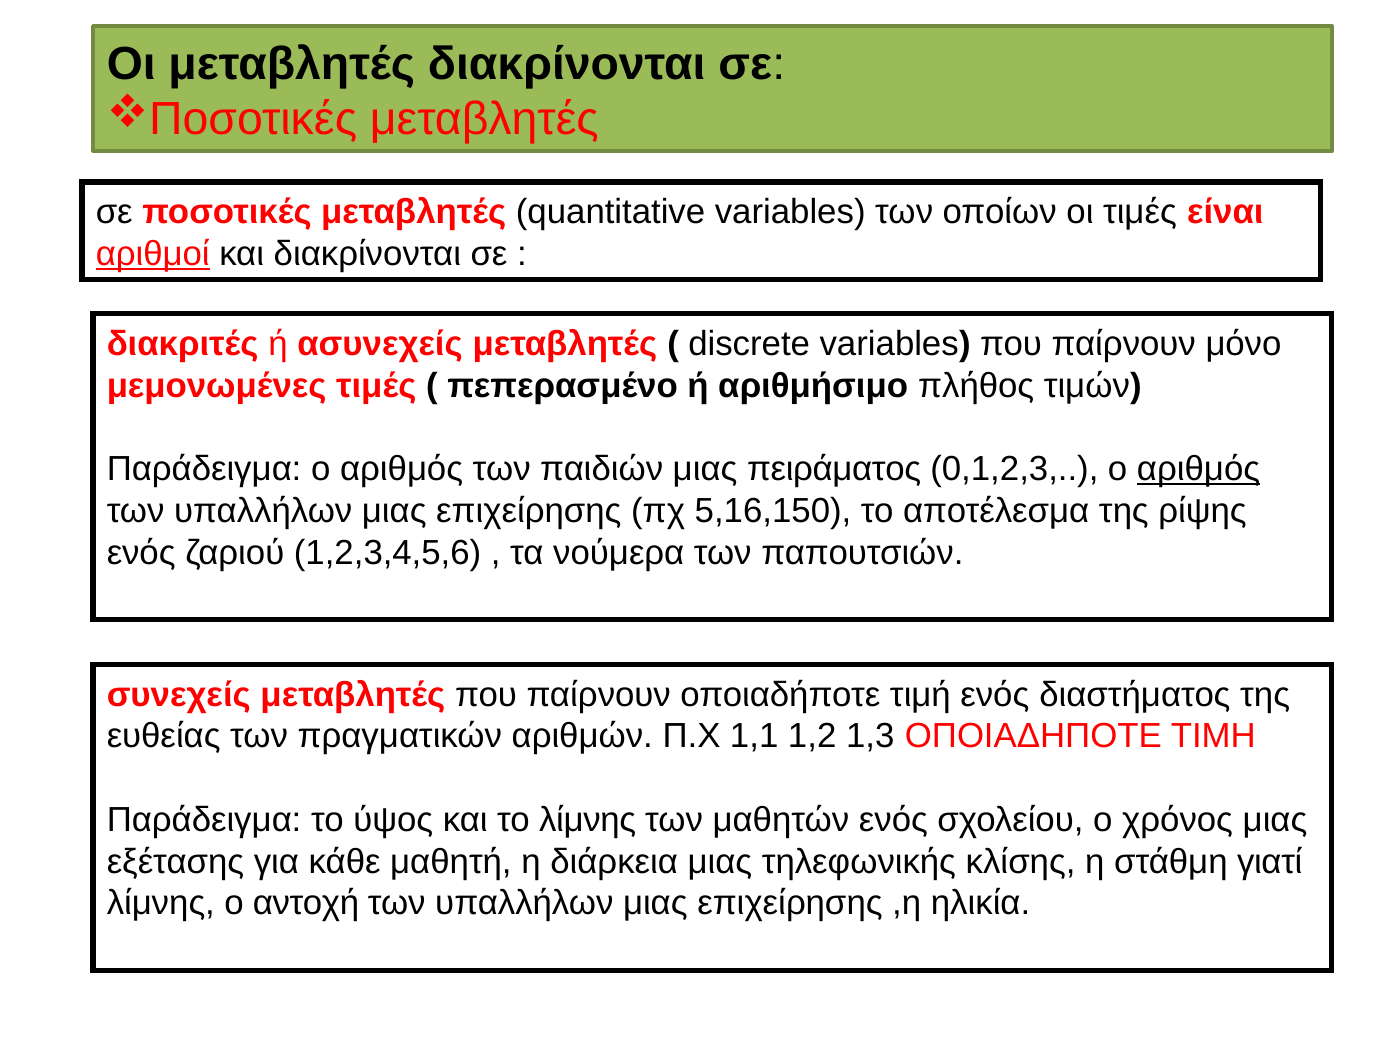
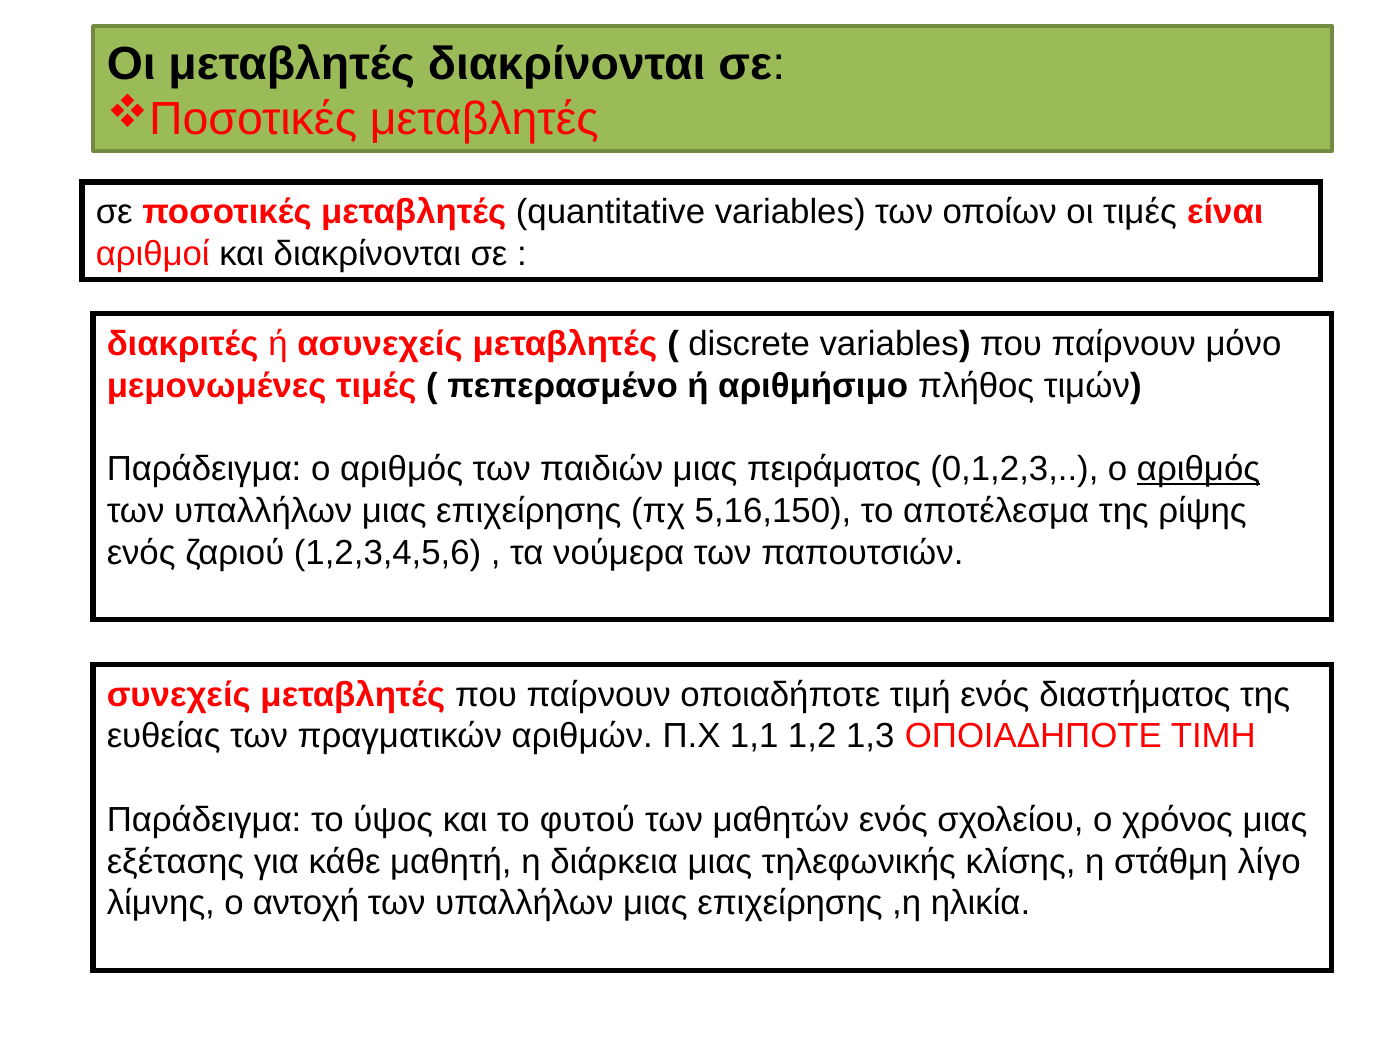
αριθμοί underline: present -> none
το λίμνης: λίμνης -> φυτού
γιατί: γιατί -> λίγο
